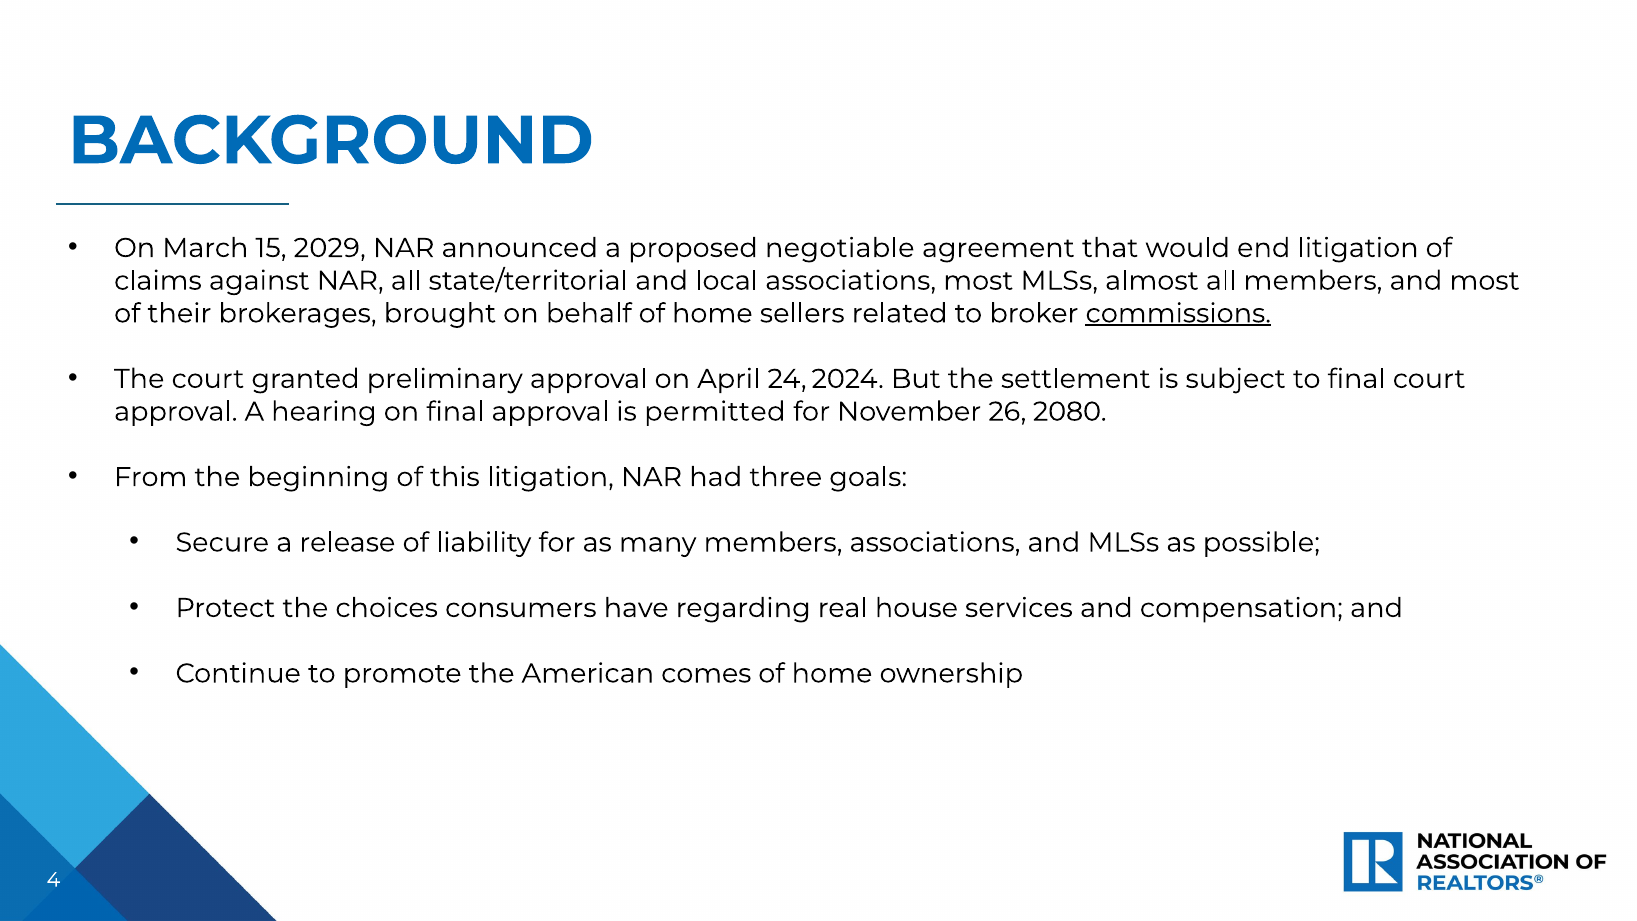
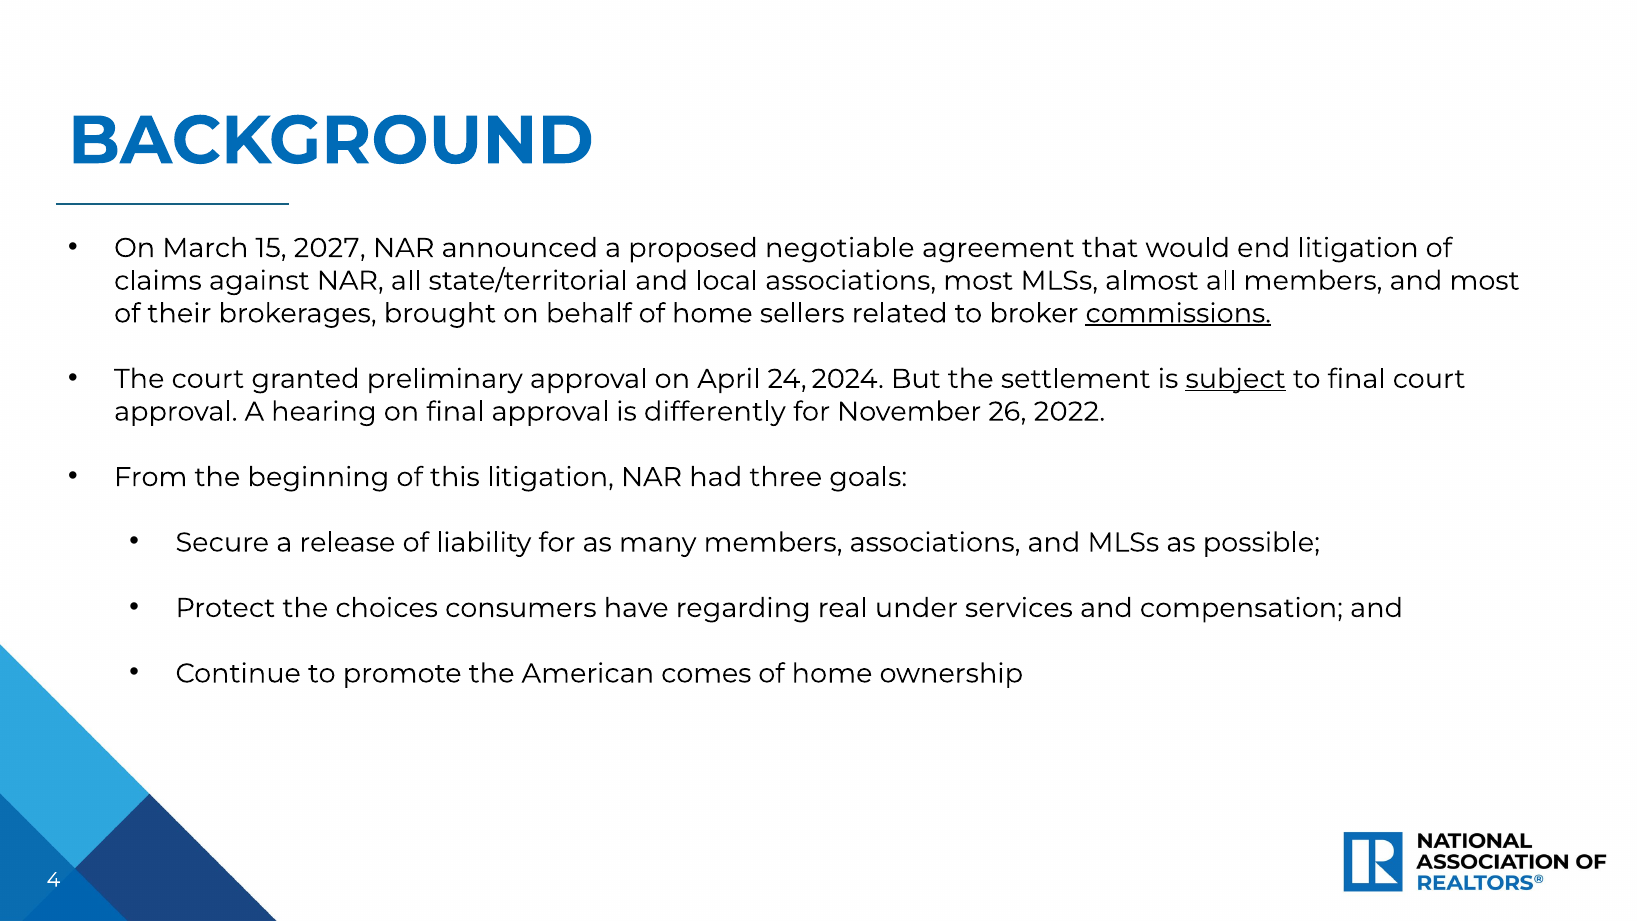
2029: 2029 -> 2027
subject underline: none -> present
permitted: permitted -> differently
2080: 2080 -> 2022
house: house -> under
